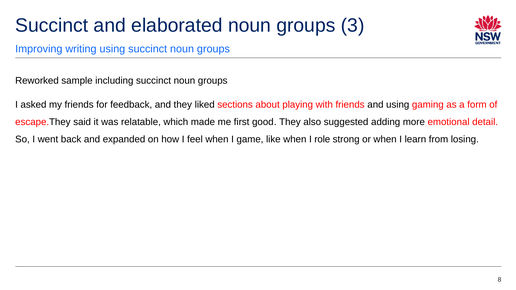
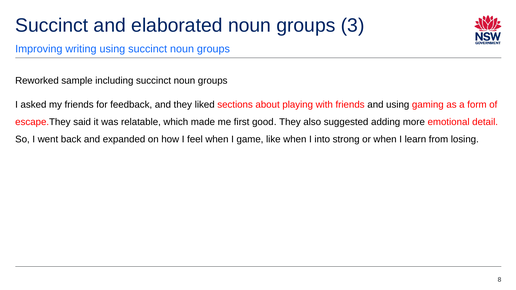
role: role -> into
